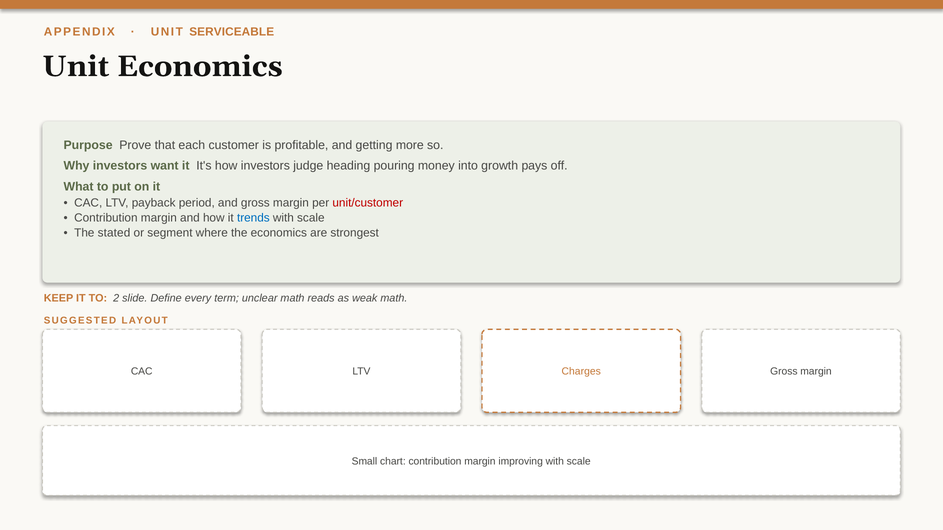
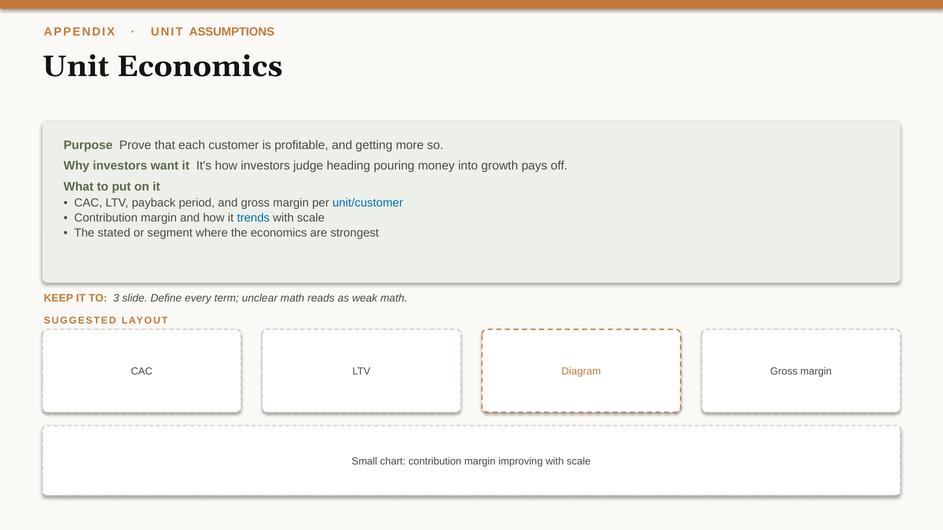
SERVICEABLE: SERVICEABLE -> ASSUMPTIONS
unit/customer colour: red -> blue
2: 2 -> 3
Charges: Charges -> Diagram
